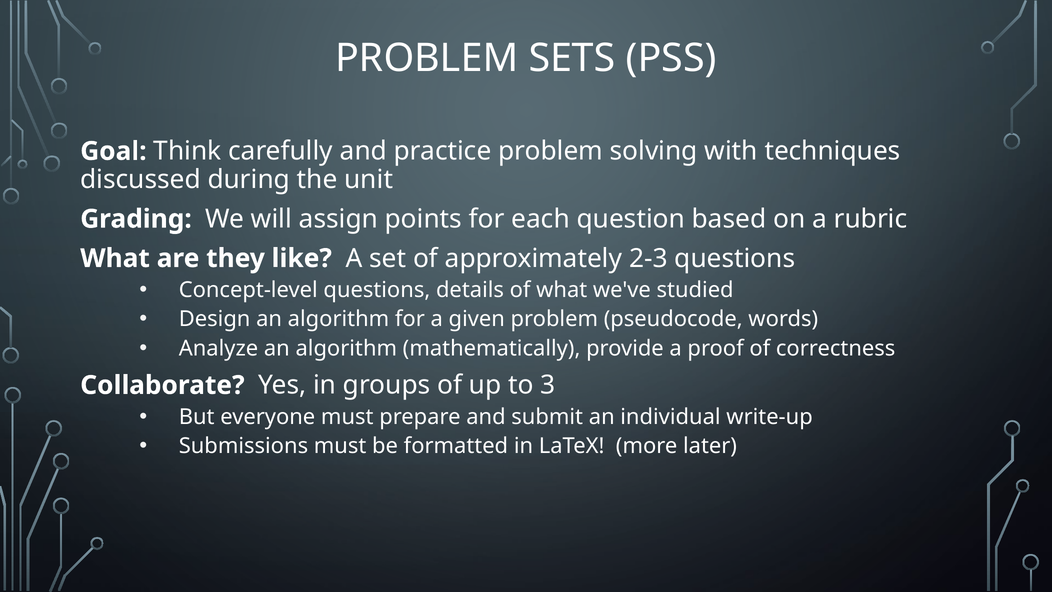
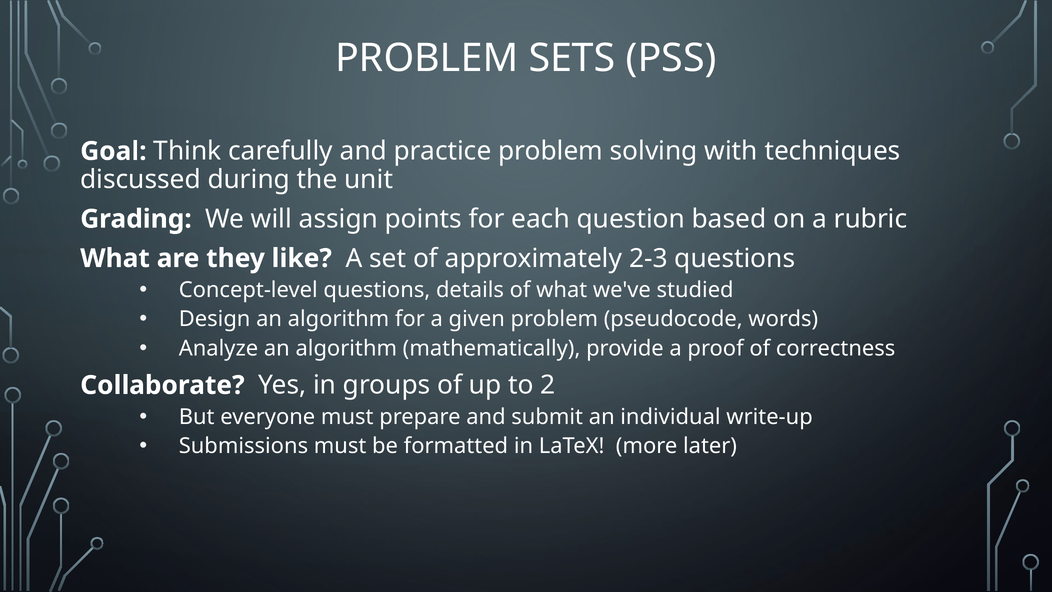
3: 3 -> 2
